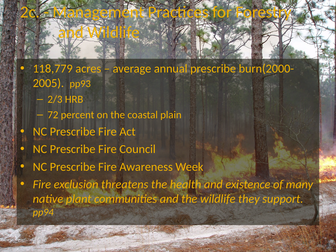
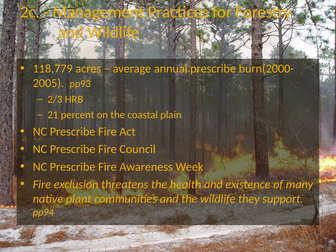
72: 72 -> 21
